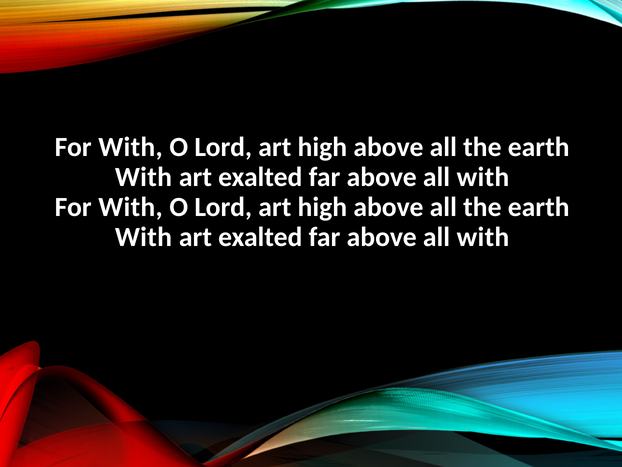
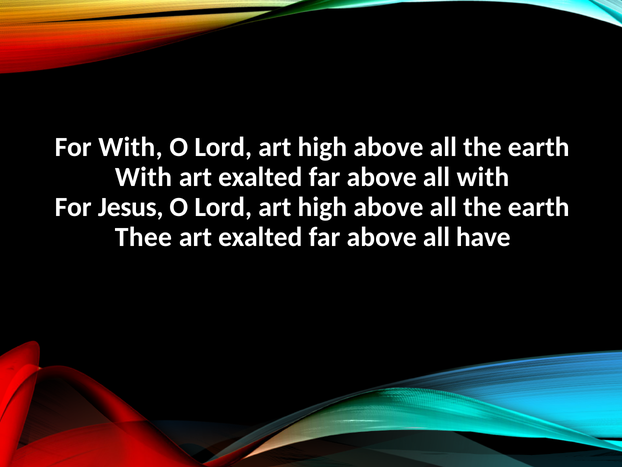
With at (130, 207): With -> Jesus
With at (143, 237): With -> Thee
with at (483, 237): with -> have
